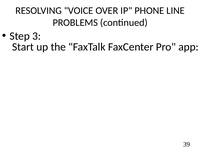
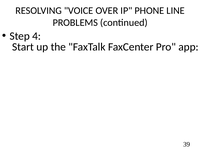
3: 3 -> 4
